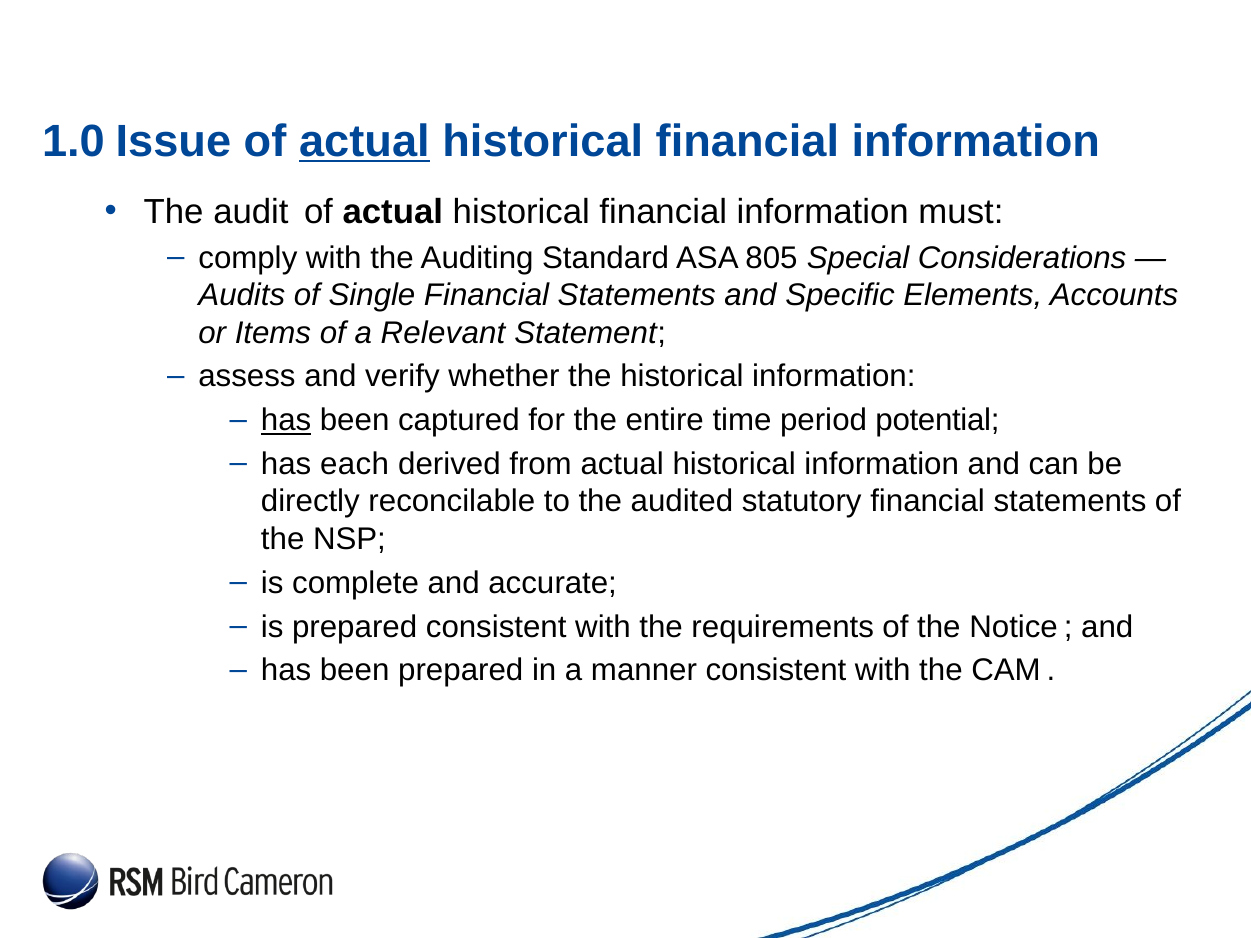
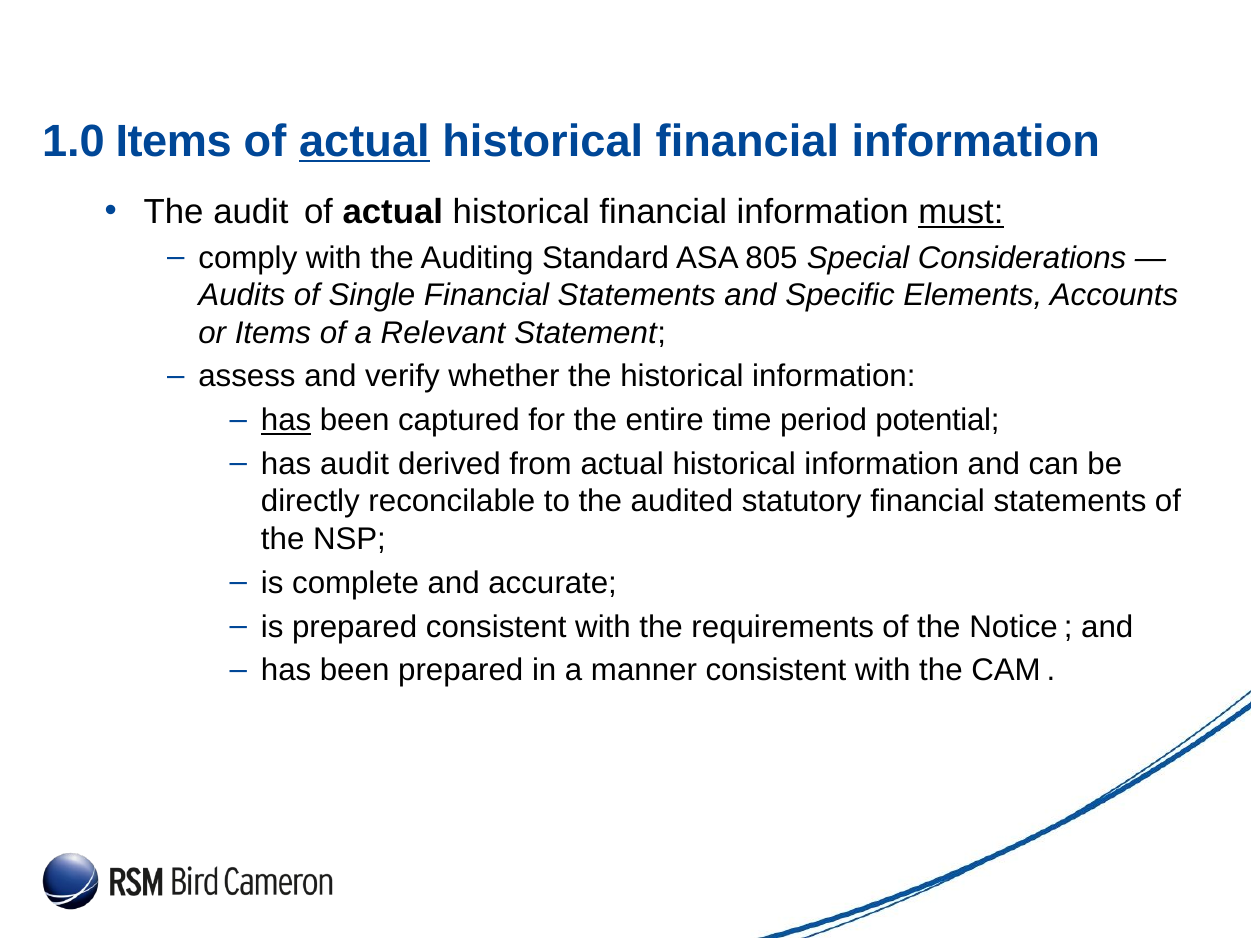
1.0 Issue: Issue -> Items
must underline: none -> present
has each: each -> audit
